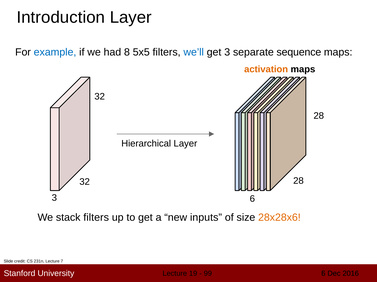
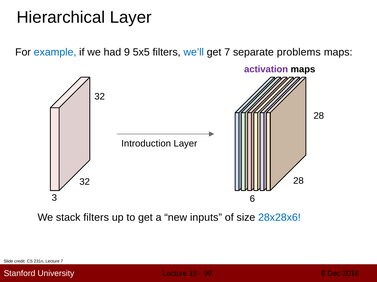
Introduction: Introduction -> Hierarchical
8: 8 -> 9
get 3: 3 -> 7
sequence: sequence -> problems
activation colour: orange -> purple
Hierarchical: Hierarchical -> Introduction
28x28x6 colour: orange -> blue
